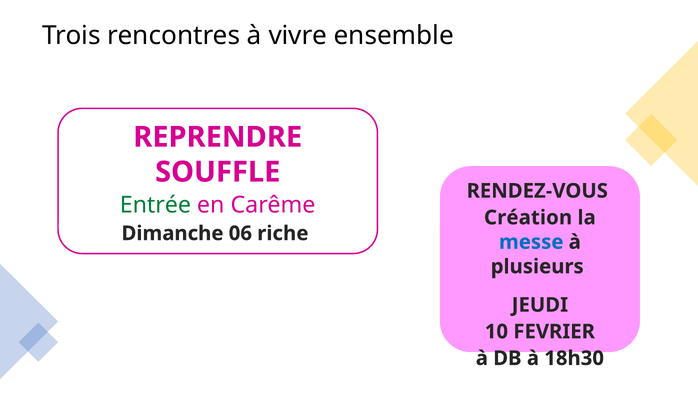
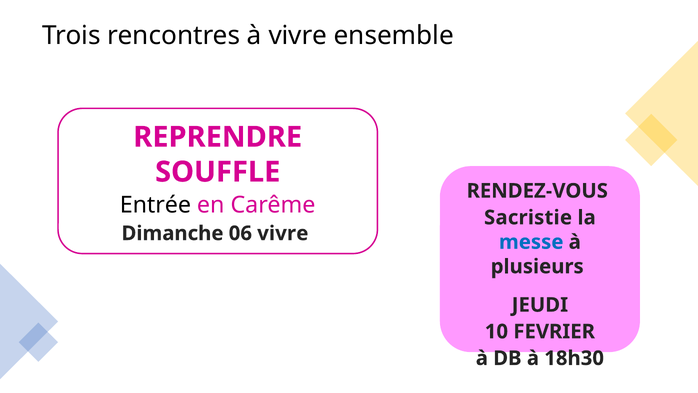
Entrée colour: green -> black
Création: Création -> Sacristie
06 riche: riche -> vivre
